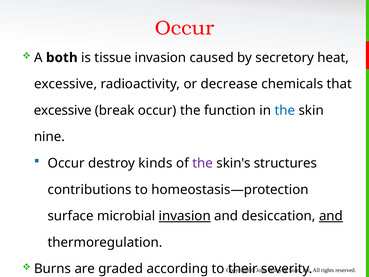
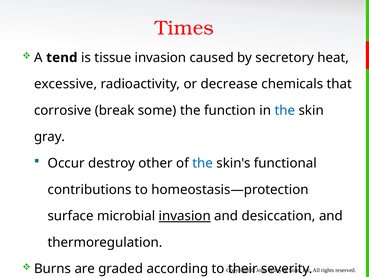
Occur at (184, 28): Occur -> Times
both: both -> tend
excessive at (63, 110): excessive -> corrosive
break occur: occur -> some
nine: nine -> gray
kinds: kinds -> other
the at (203, 163) colour: purple -> blue
structures: structures -> functional
and at (331, 216) underline: present -> none
